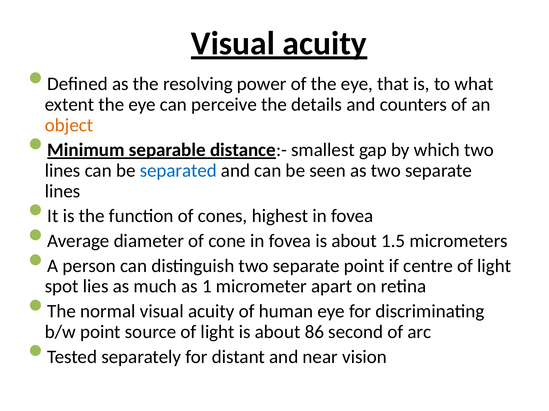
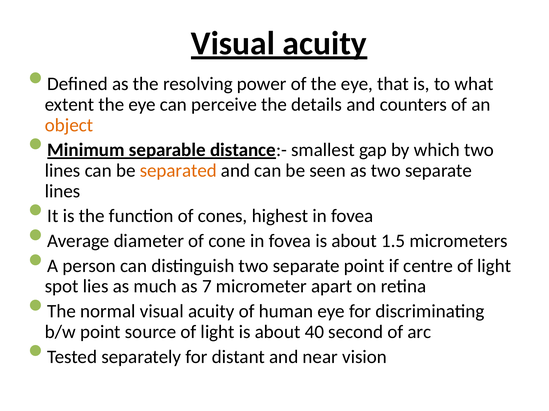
separated colour: blue -> orange
1: 1 -> 7
86: 86 -> 40
